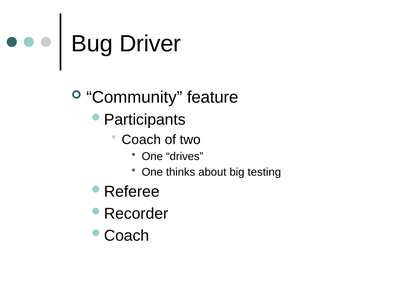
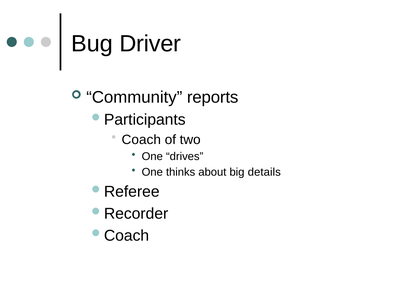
feature: feature -> reports
testing: testing -> details
